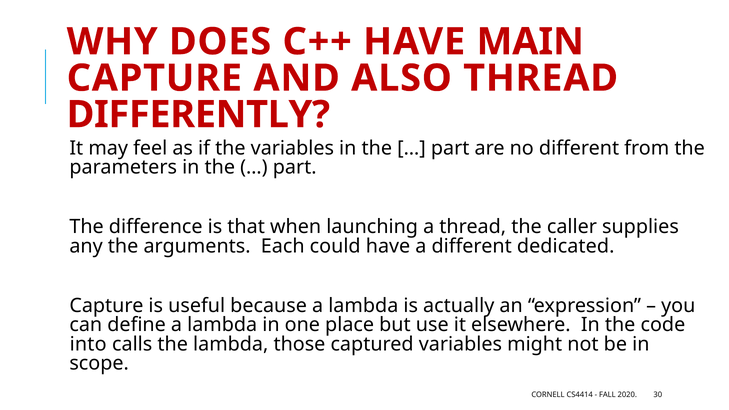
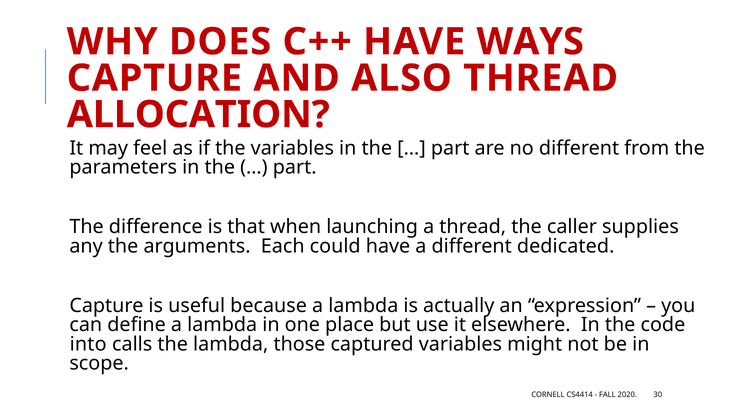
MAIN: MAIN -> WAYS
DIFFERENTLY: DIFFERENTLY -> ALLOCATION
